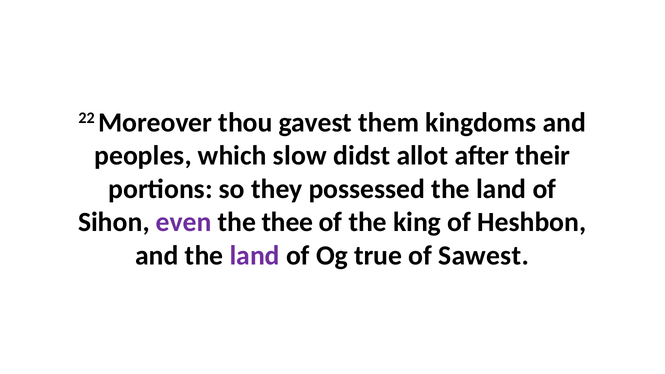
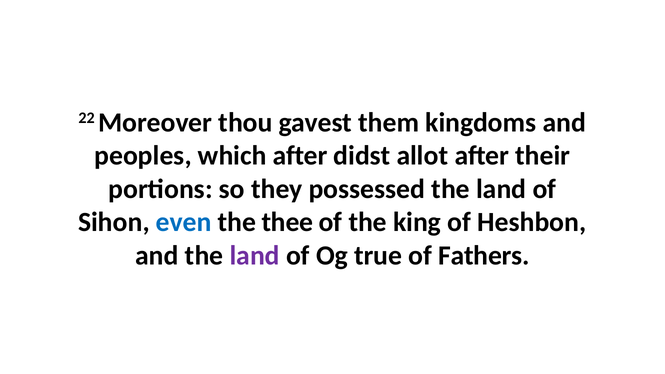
which slow: slow -> after
even colour: purple -> blue
Sawest: Sawest -> Fathers
